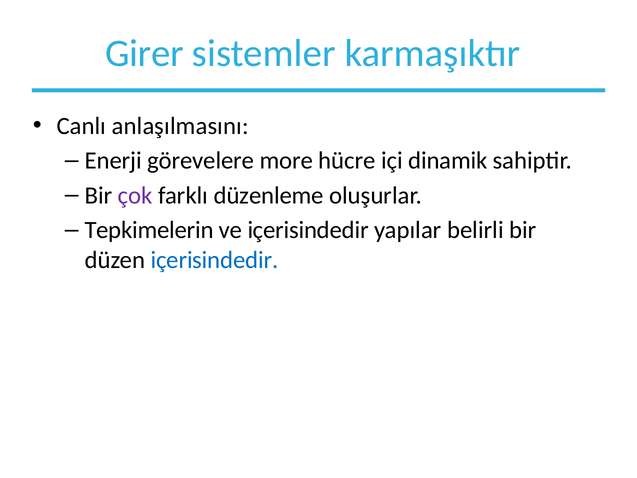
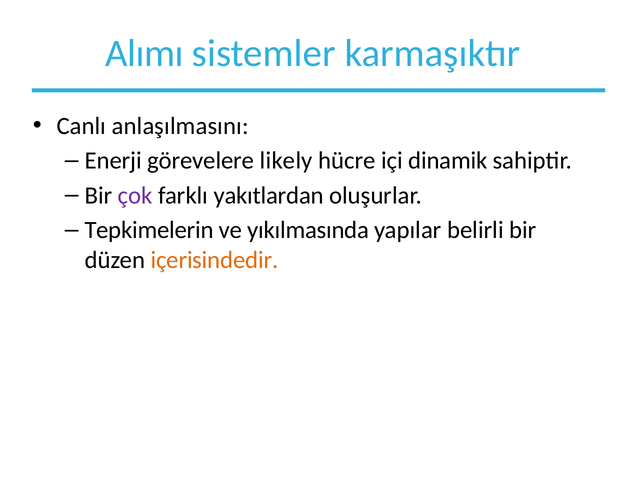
Girer: Girer -> Alımı
more: more -> likely
düzenleme: düzenleme -> yakıtlardan
ve içerisindedir: içerisindedir -> yıkılmasında
içerisindedir at (214, 260) colour: blue -> orange
